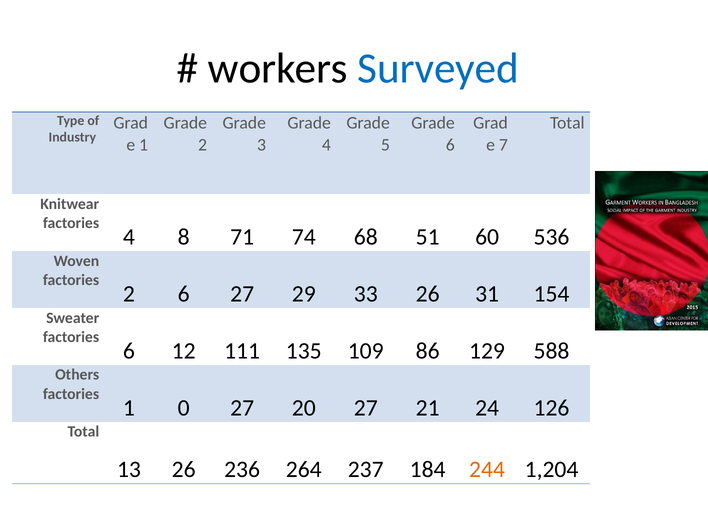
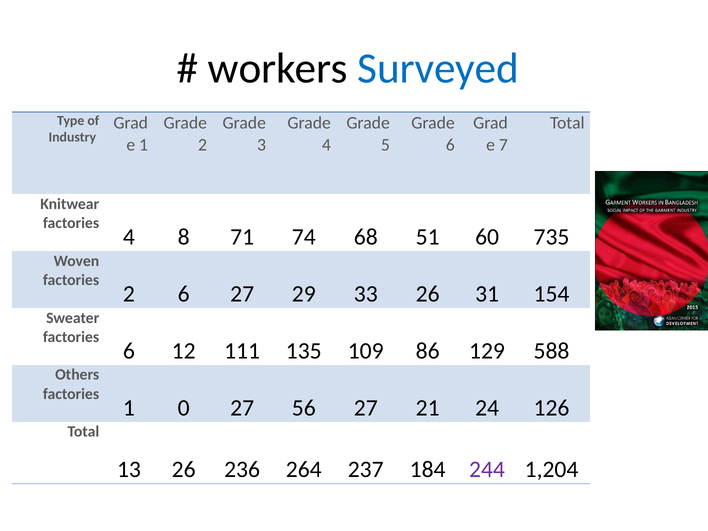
536: 536 -> 735
20: 20 -> 56
244 colour: orange -> purple
